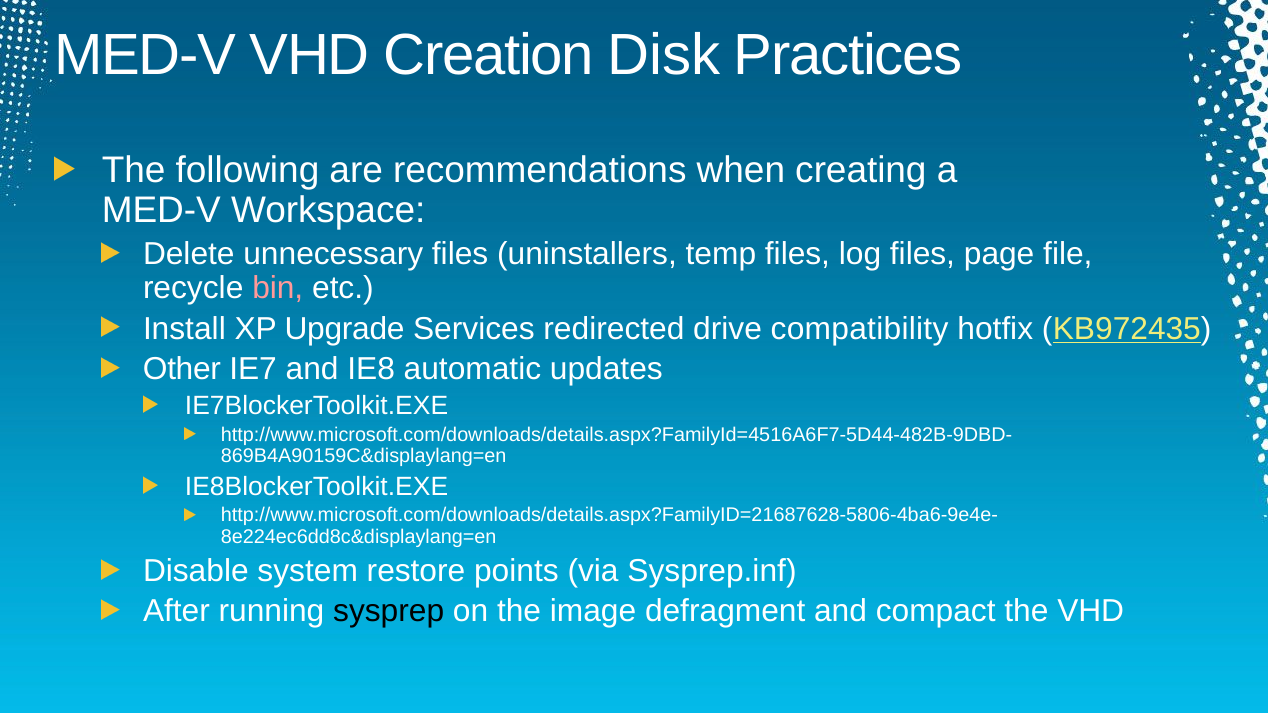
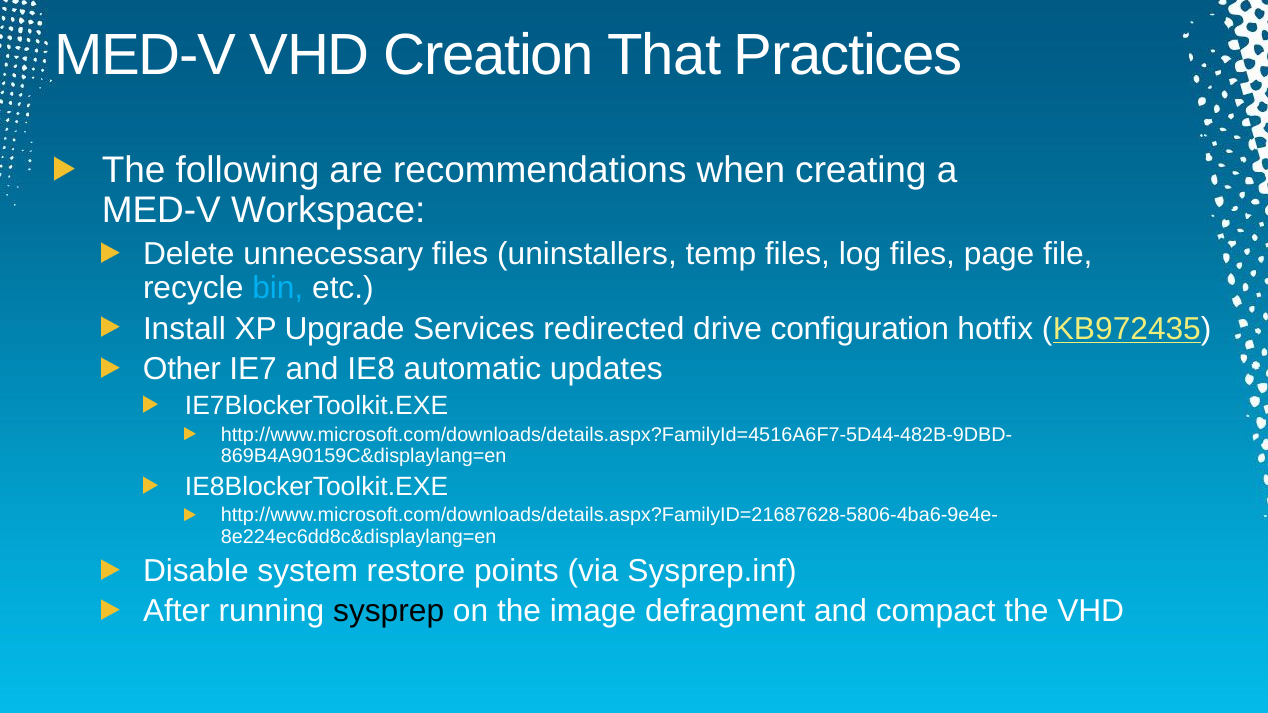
Disk: Disk -> That
bin colour: pink -> light blue
compatibility: compatibility -> configuration
